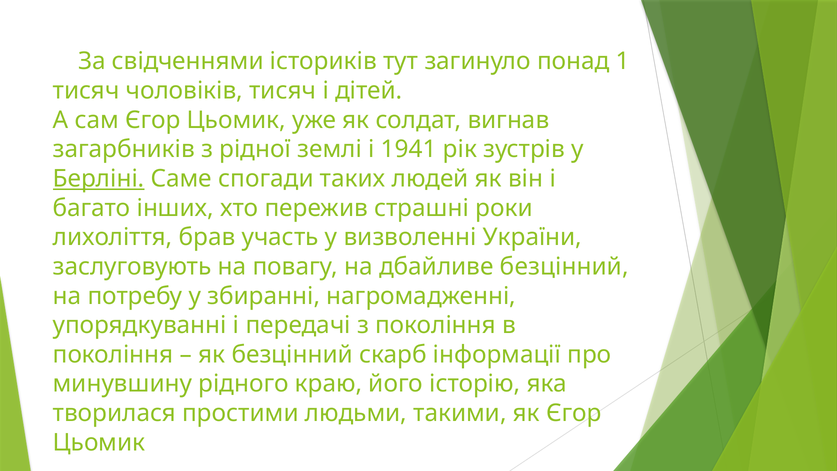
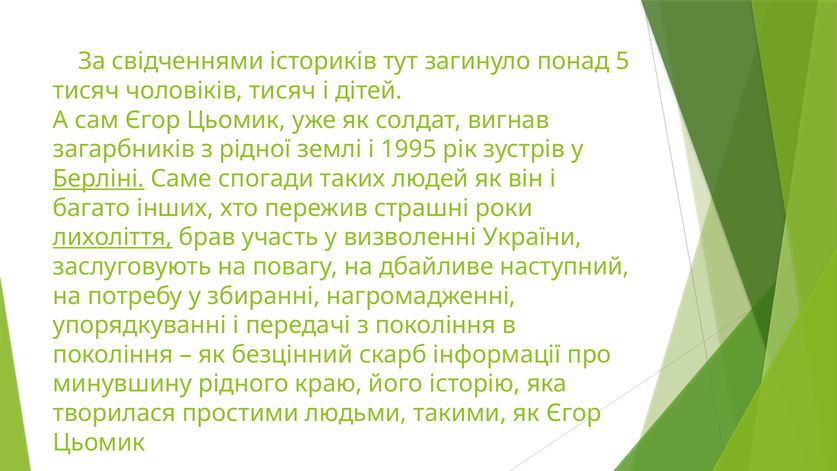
1: 1 -> 5
1941: 1941 -> 1995
лихоліття underline: none -> present
дбайливе безцінний: безцінний -> наступний
